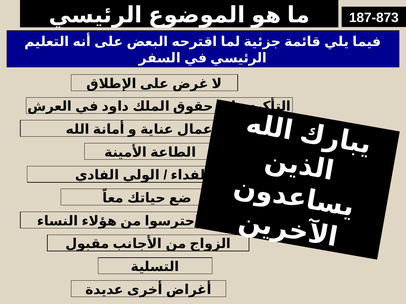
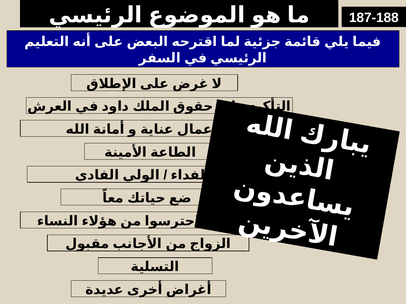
187-873: 187-873 -> 187-188
